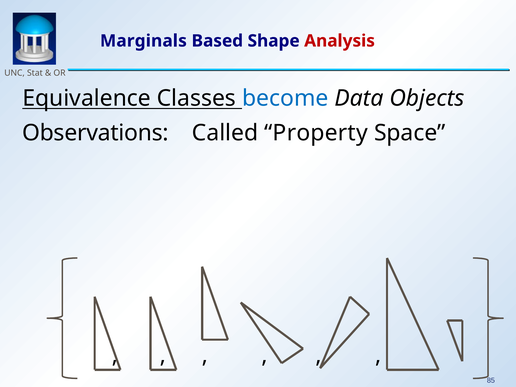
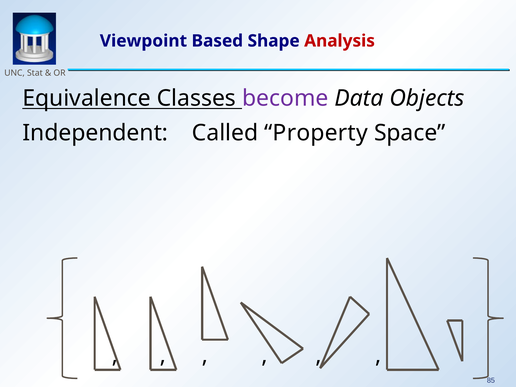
Marginals: Marginals -> Viewpoint
become colour: blue -> purple
Observations: Observations -> Independent
